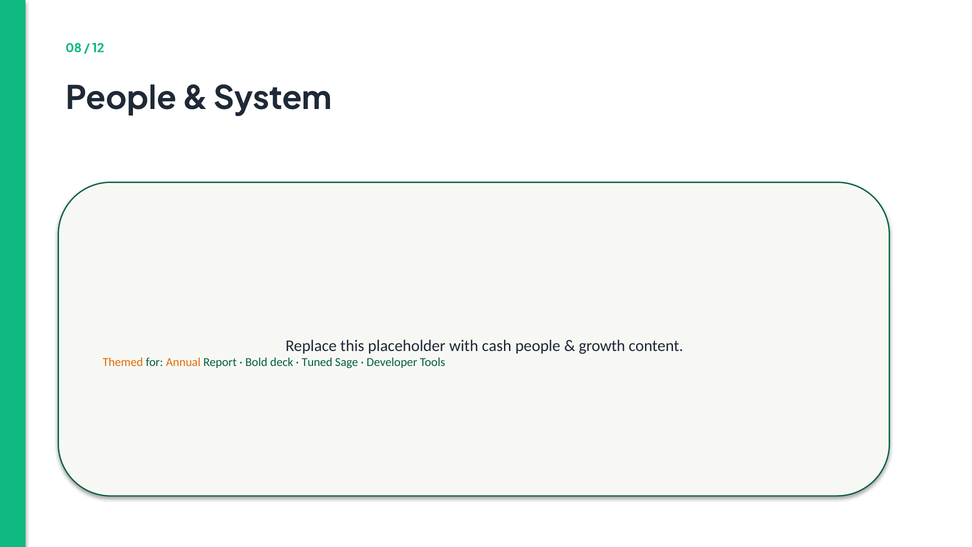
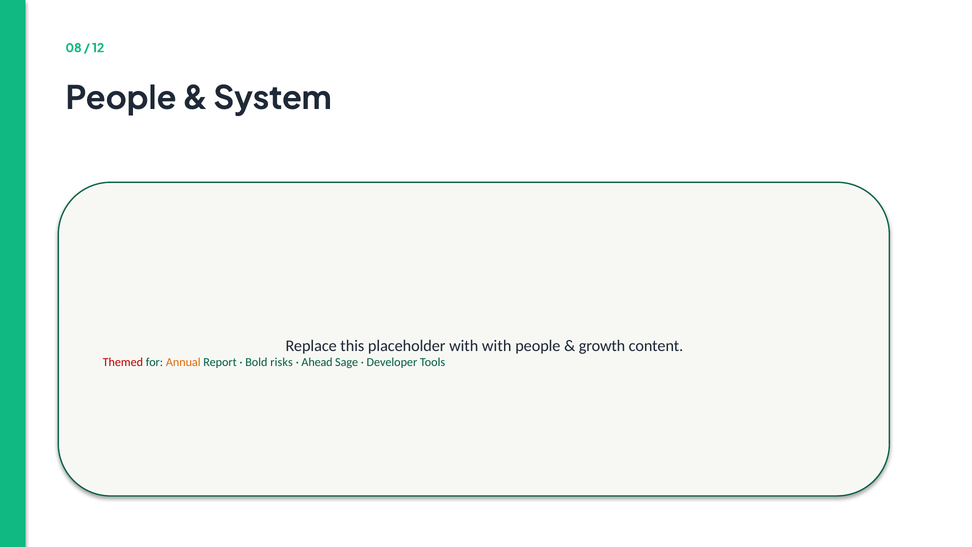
with cash: cash -> with
Themed colour: orange -> red
deck: deck -> risks
Tuned: Tuned -> Ahead
